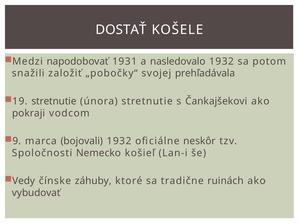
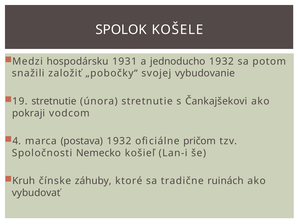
DOSTAŤ: DOSTAŤ -> SPOLOK
napodobovať: napodobovať -> hospodársku
nasledovalo: nasledovalo -> jednoducho
prehľadávala: prehľadávala -> vybudovanie
9: 9 -> 4
bojovali: bojovali -> postava
neskôr: neskôr -> pričom
Vedy: Vedy -> Kruh
